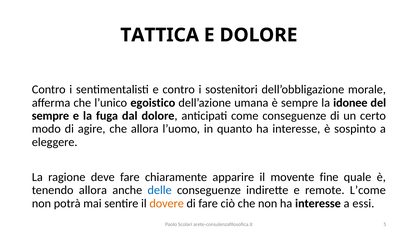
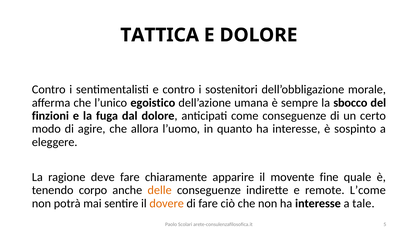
idonee: idonee -> sbocco
sempre at (50, 116): sempre -> finzioni
tenendo allora: allora -> corpo
delle colour: blue -> orange
essi: essi -> tale
